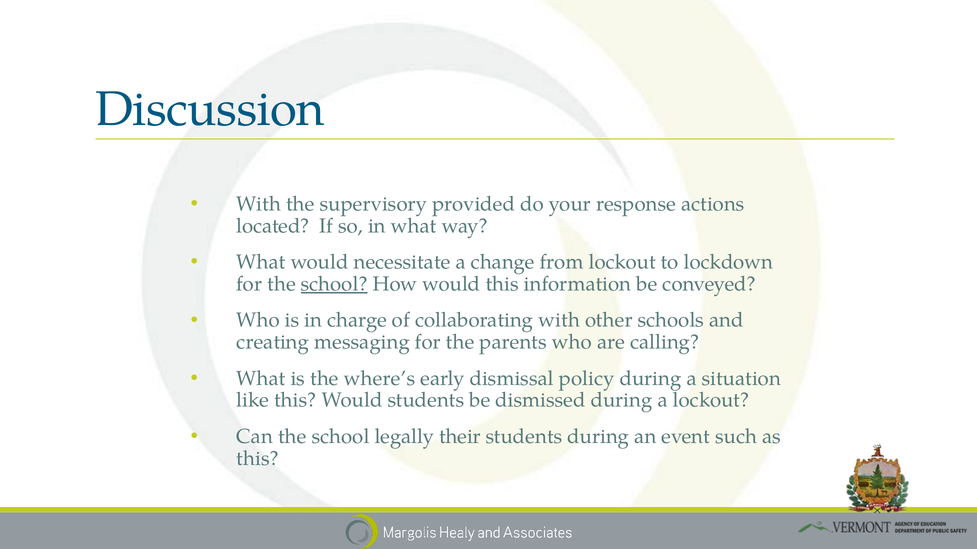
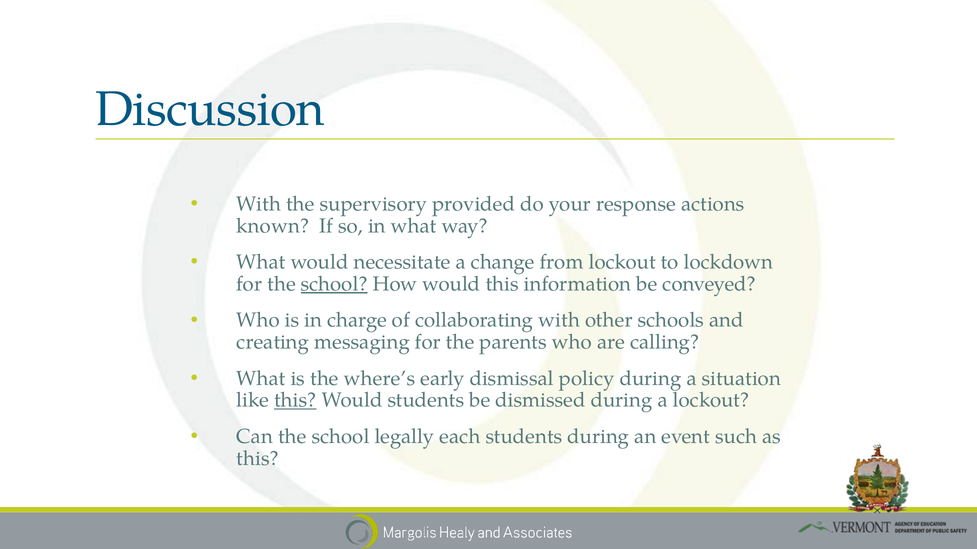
located: located -> known
this at (295, 401) underline: none -> present
their: their -> each
